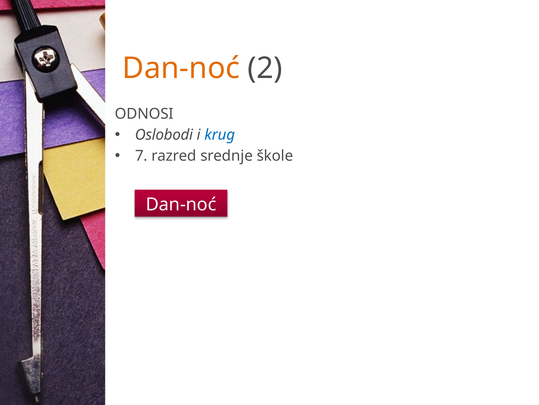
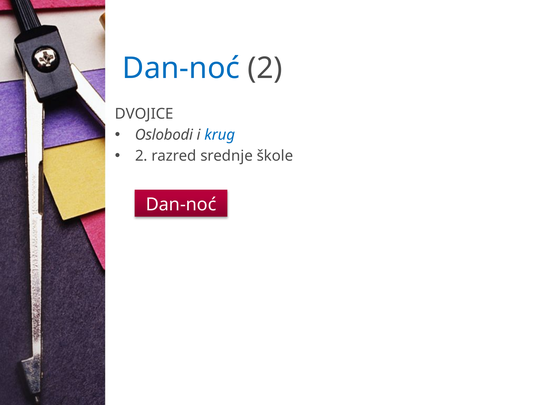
Dan-noć at (181, 68) colour: orange -> blue
ODNOSI: ODNOSI -> DVOJICE
7 at (141, 156): 7 -> 2
